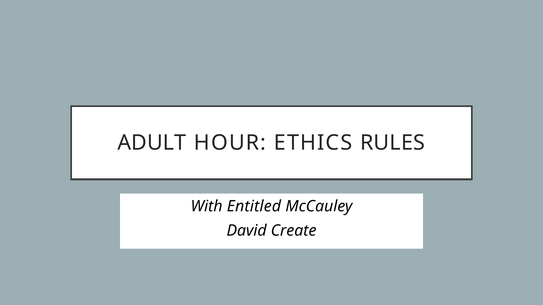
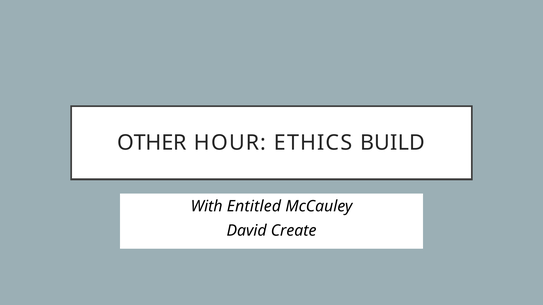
ADULT: ADULT -> OTHER
RULES: RULES -> BUILD
